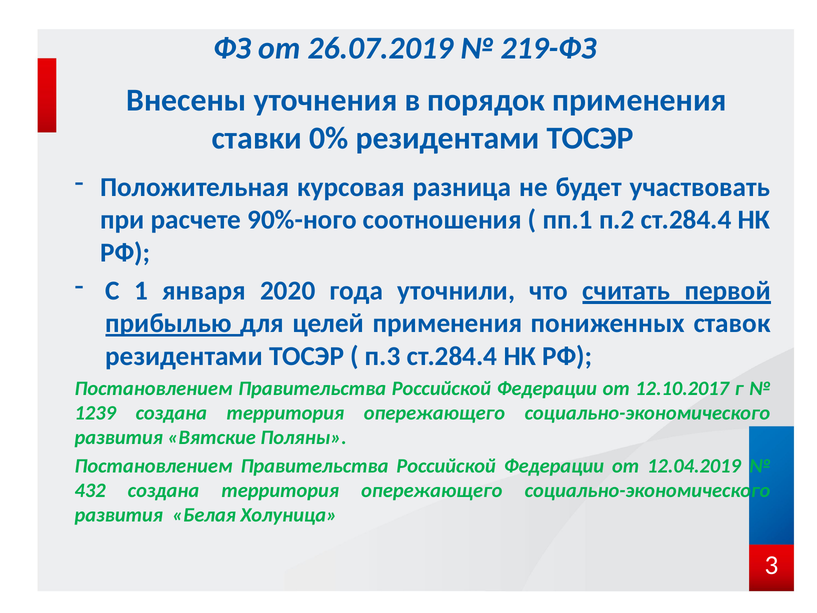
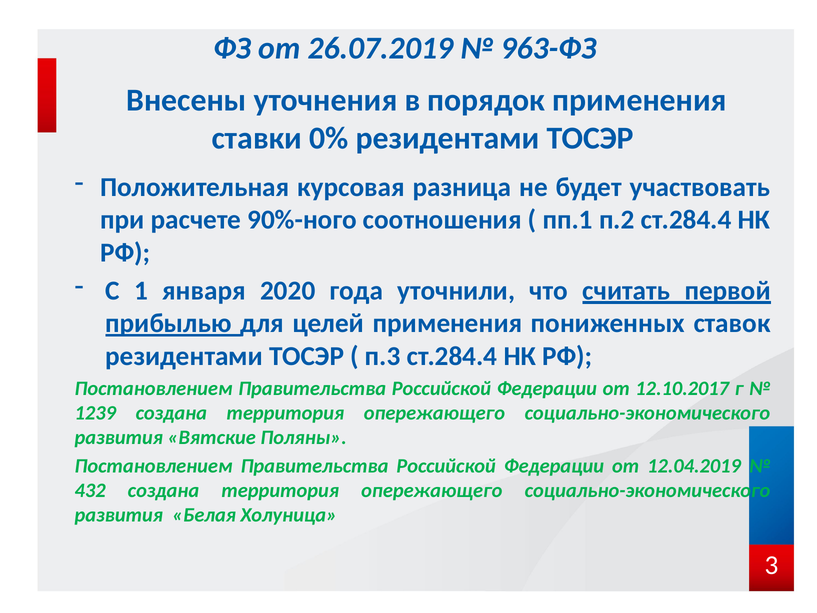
219-ФЗ: 219-ФЗ -> 963-ФЗ
